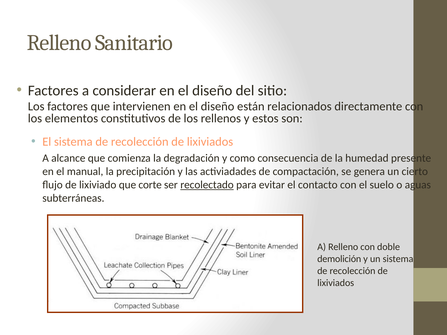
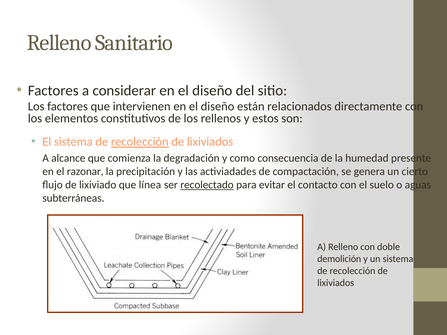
recolección at (140, 142) underline: none -> present
manual: manual -> razonar
corte: corte -> línea
